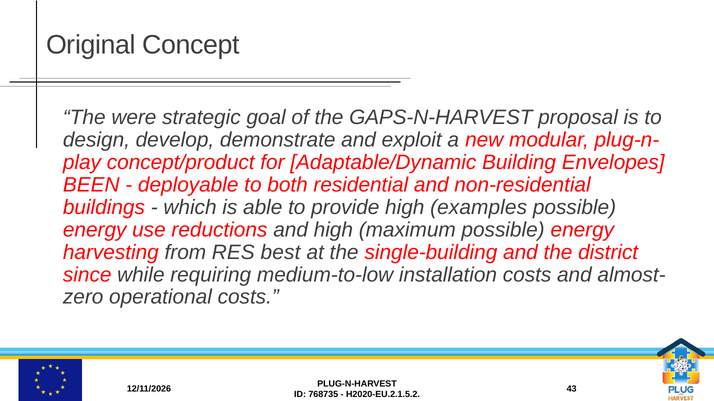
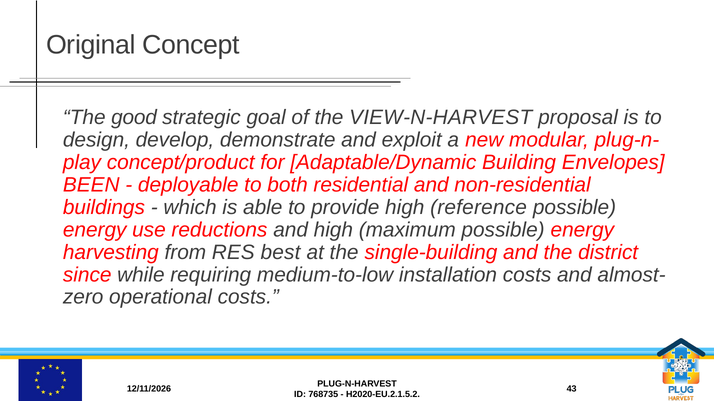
were: were -> good
GAPS-N-HARVEST: GAPS-N-HARVEST -> VIEW-N-HARVEST
examples: examples -> reference
